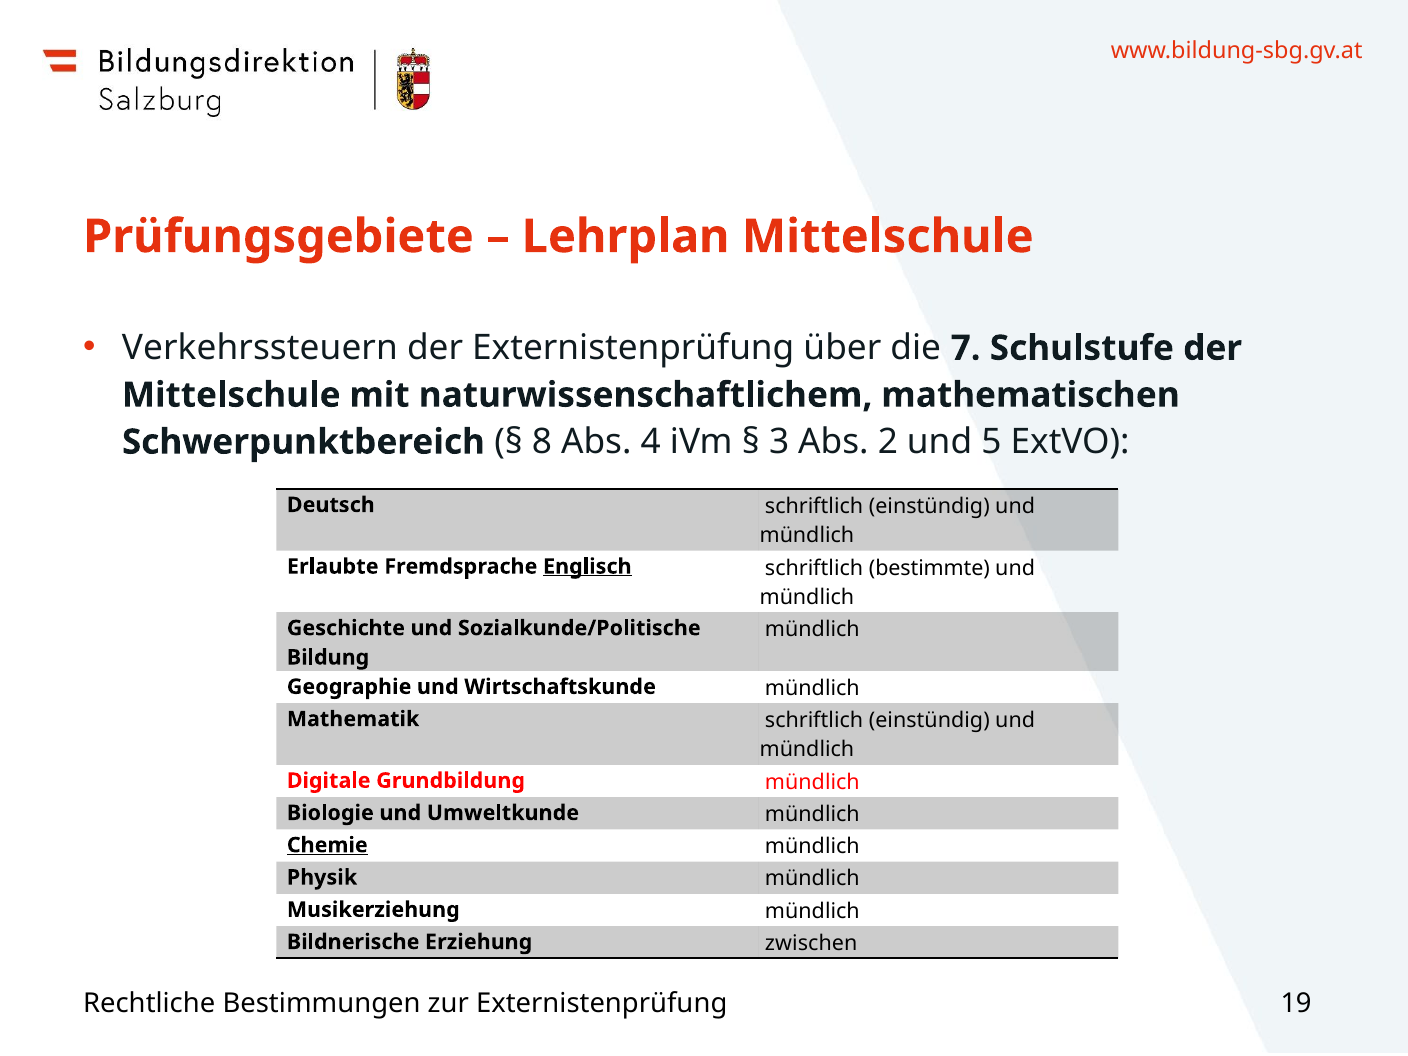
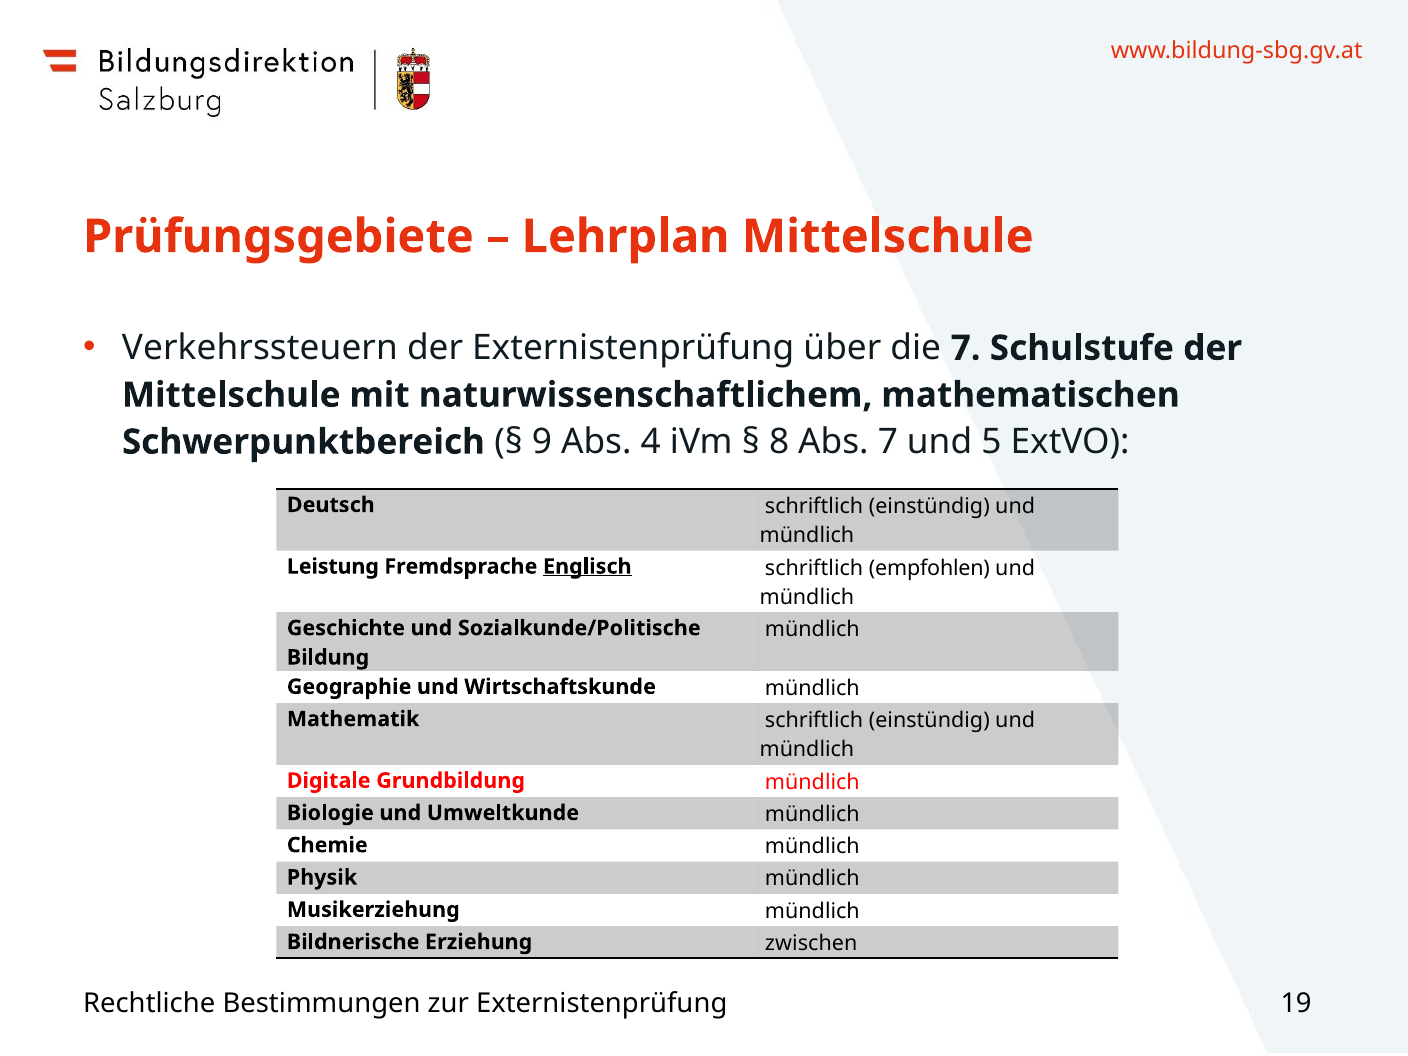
8: 8 -> 9
3: 3 -> 8
Abs 2: 2 -> 7
Erlaubte: Erlaubte -> Leistung
bestimmte: bestimmte -> empfohlen
Chemie underline: present -> none
